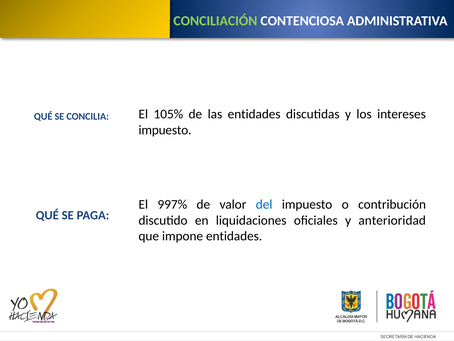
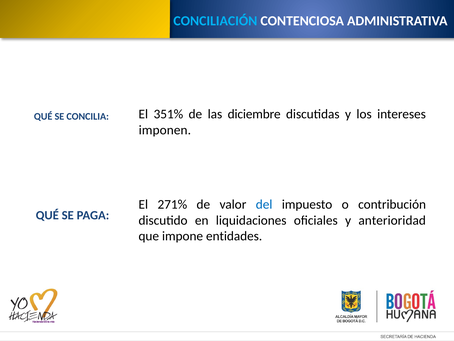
CONCILIACIÓN colour: light green -> light blue
105%: 105% -> 351%
las entidades: entidades -> diciembre
impuesto at (165, 130): impuesto -> imponen
997%: 997% -> 271%
